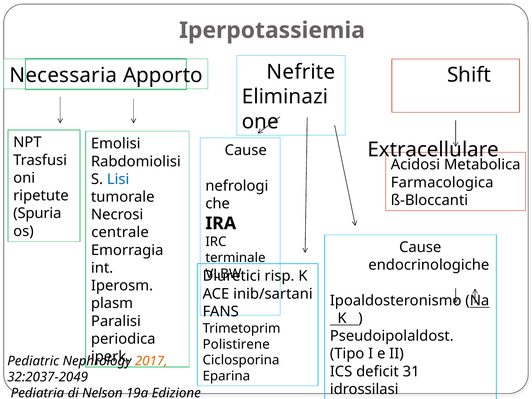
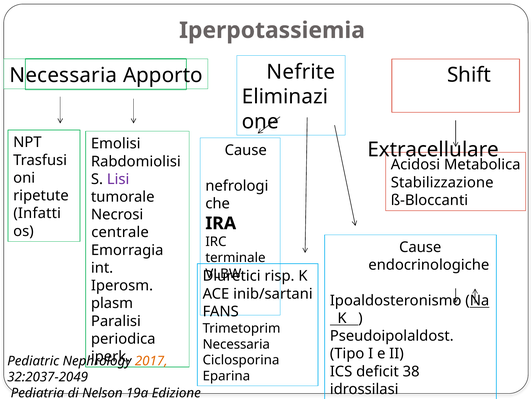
Lisi colour: blue -> purple
Farmacologica: Farmacologica -> Stabilizzazione
Spuria: Spuria -> Infatti
Polistirene at (236, 344): Polistirene -> Necessaria
31: 31 -> 38
